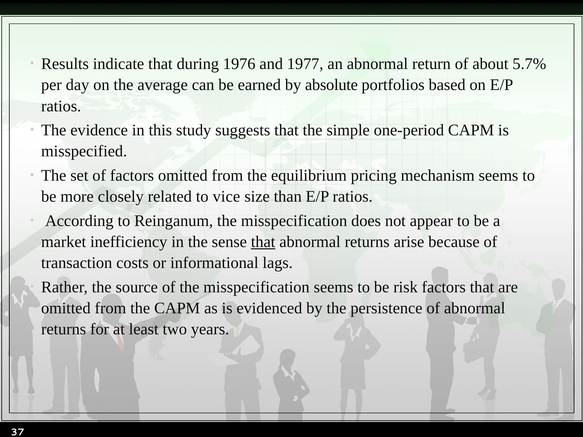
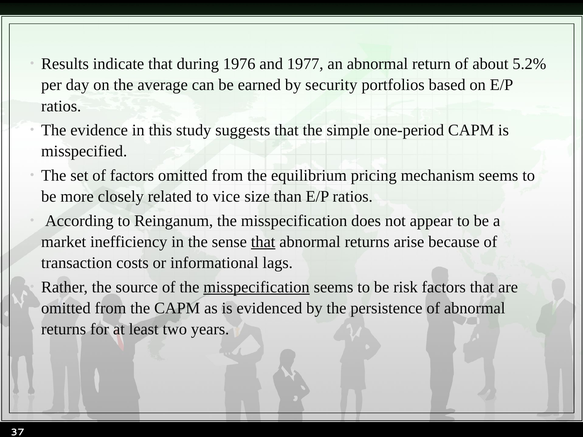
5.7%: 5.7% -> 5.2%
absolute: absolute -> security
misspecification at (256, 287) underline: none -> present
